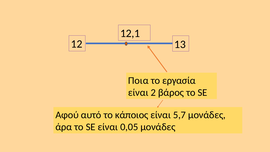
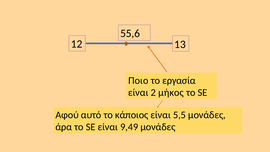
12,1: 12,1 -> 55,6
Ποια: Ποια -> Ποιο
βάρος: βάρος -> μήκος
5,7: 5,7 -> 5,5
0,05: 0,05 -> 9,49
